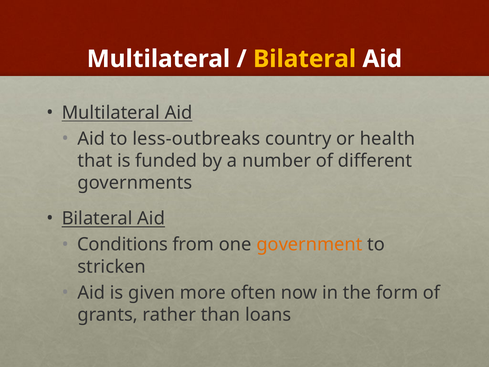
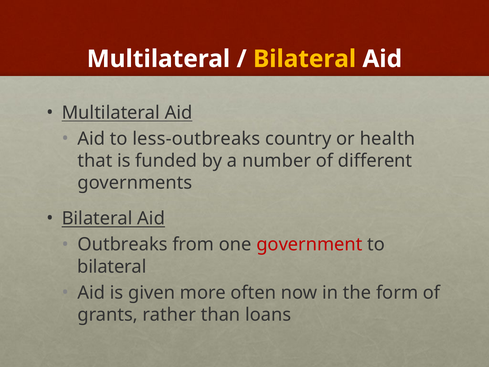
Conditions: Conditions -> Outbreaks
government colour: orange -> red
stricken at (112, 266): stricken -> bilateral
